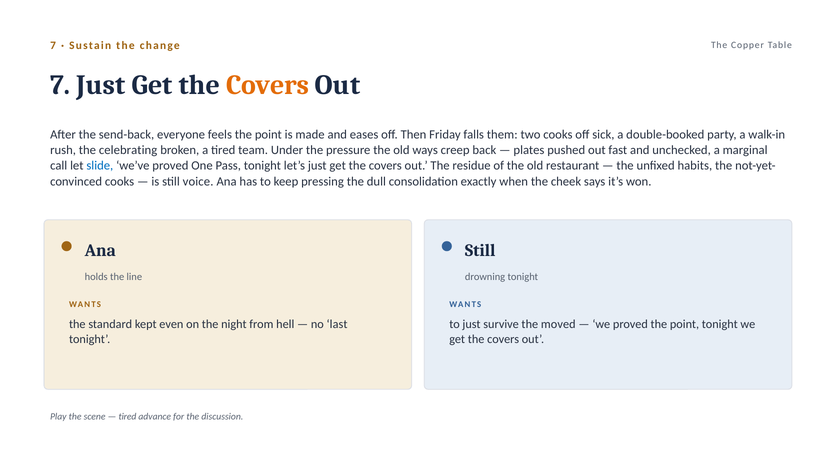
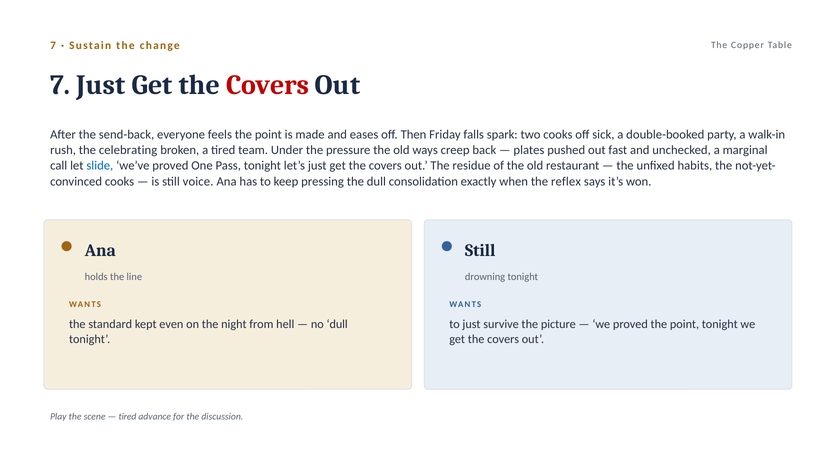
Covers at (268, 85) colour: orange -> red
them: them -> spark
cheek: cheek -> reflex
no last: last -> dull
moved: moved -> picture
